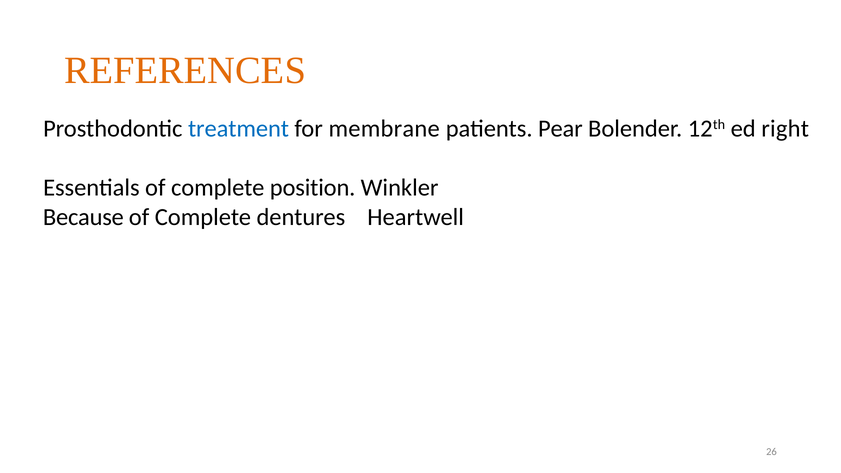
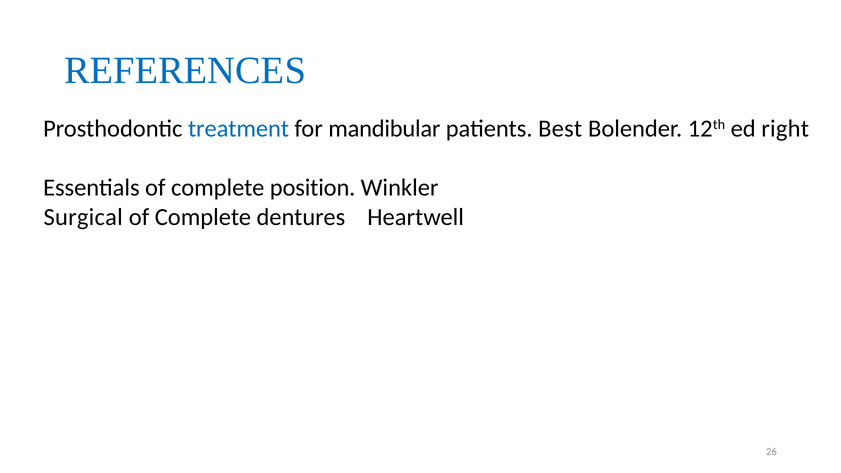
REFERENCES colour: orange -> blue
membrane: membrane -> mandibular
Pear: Pear -> Best
Because: Because -> Surgical
